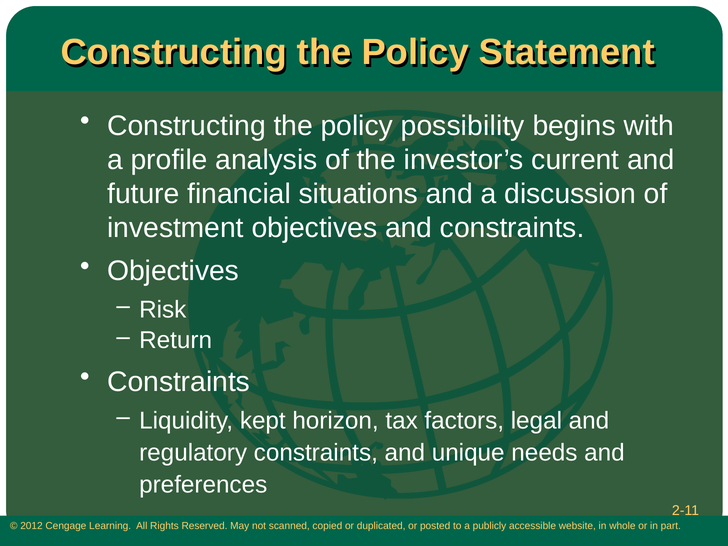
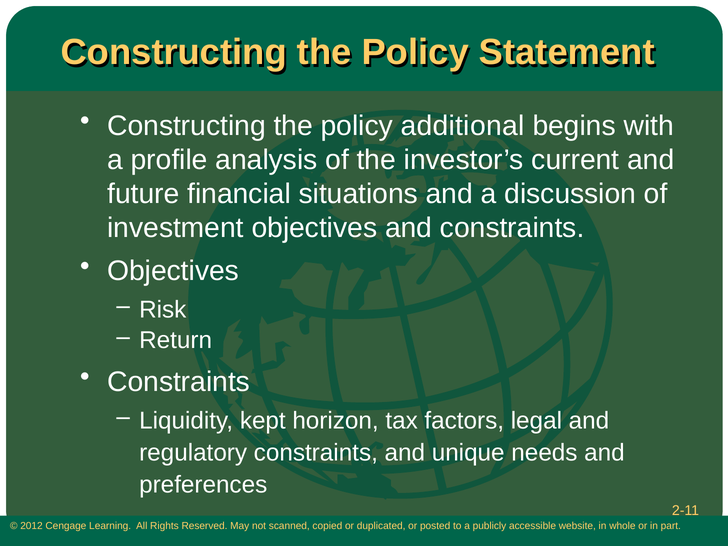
possibility: possibility -> additional
